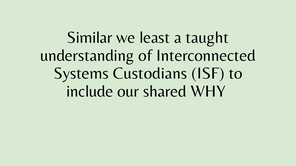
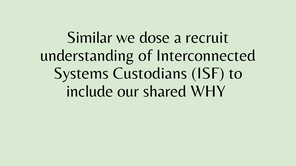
least: least -> dose
taught: taught -> recruit
